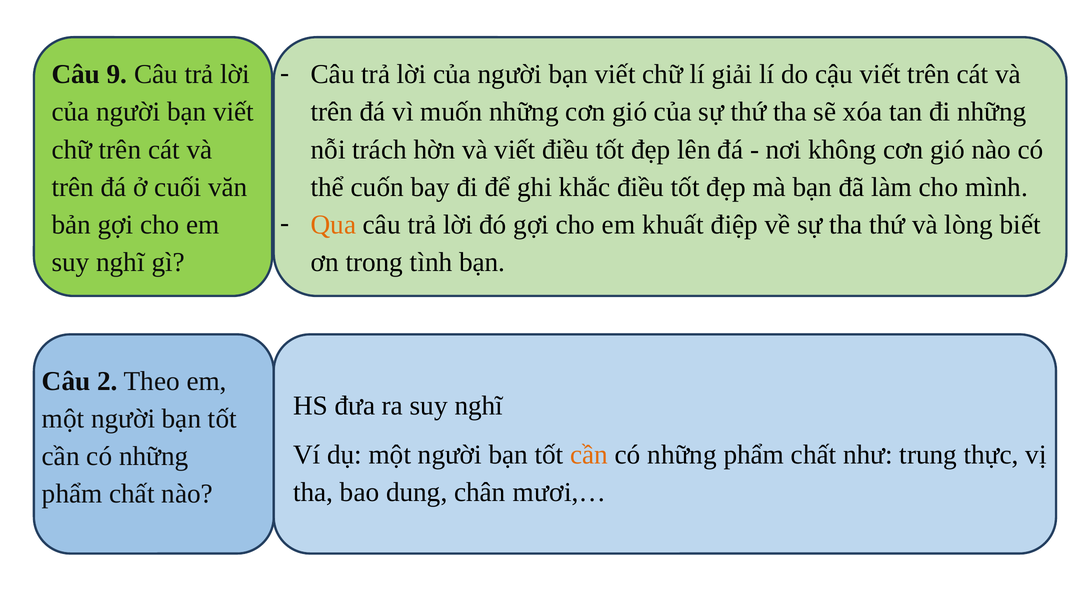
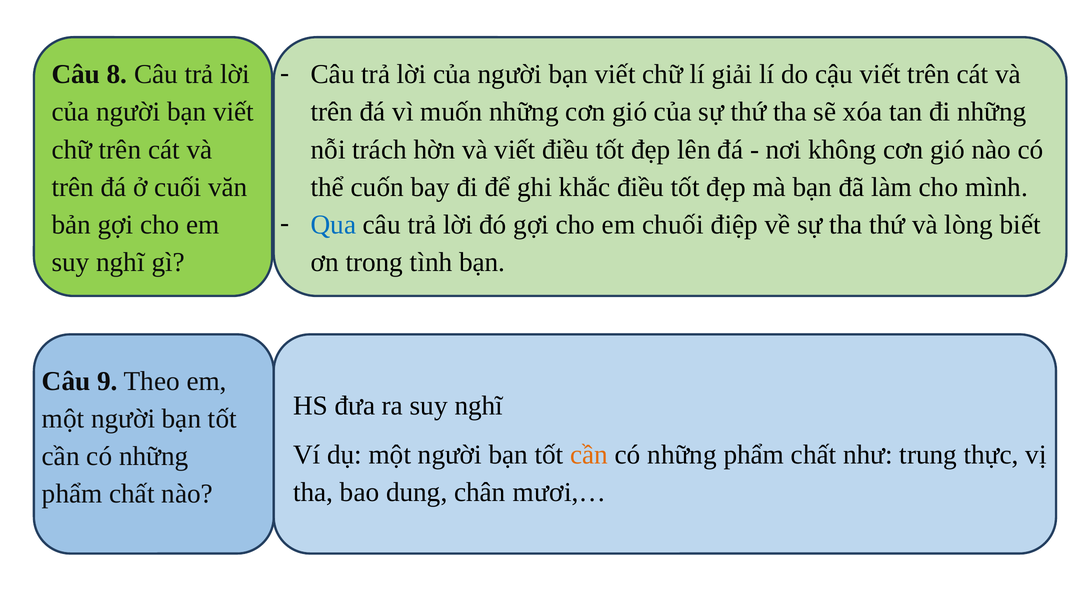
9: 9 -> 8
Qua colour: orange -> blue
khuất: khuất -> chuối
2: 2 -> 9
